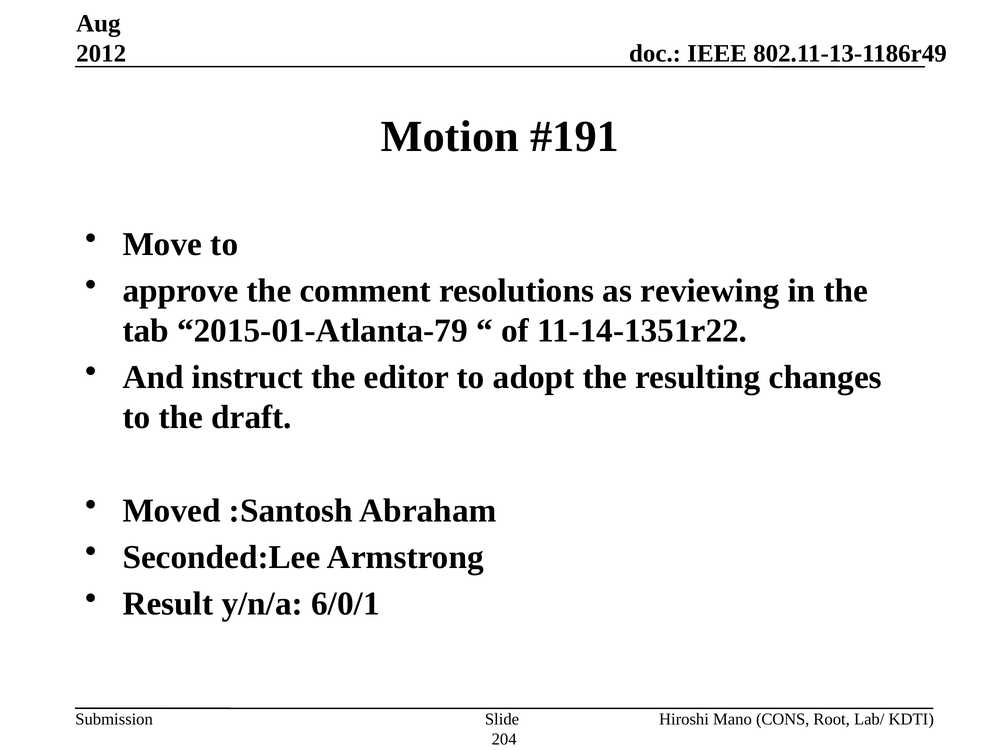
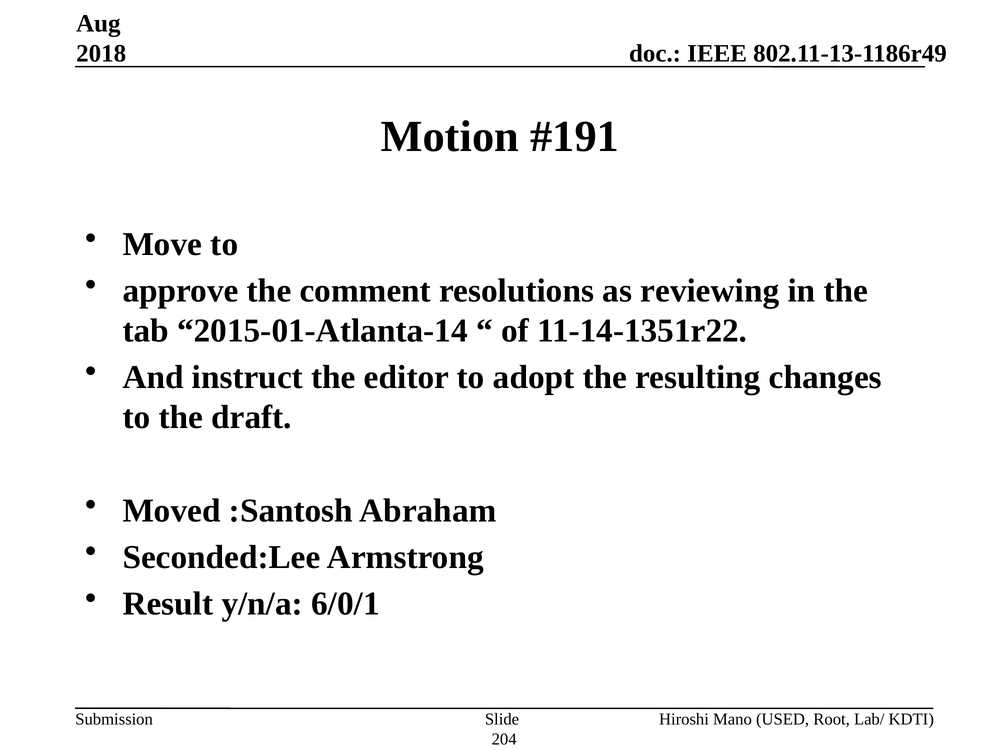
2012: 2012 -> 2018
2015-01-Atlanta-79: 2015-01-Atlanta-79 -> 2015-01-Atlanta-14
CONS: CONS -> USED
